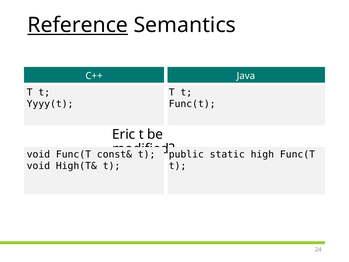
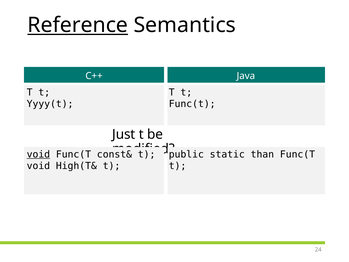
Eric: Eric -> Just
void at (38, 154) underline: none -> present
high: high -> than
